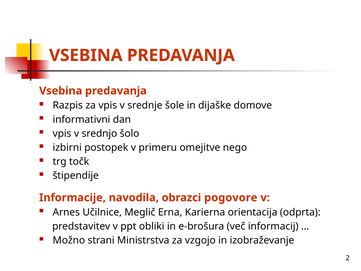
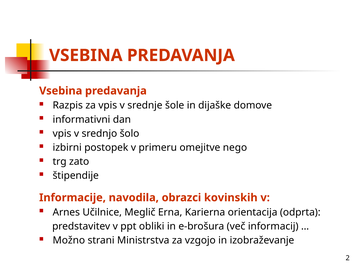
točk: točk -> zato
pogovore: pogovore -> kovinskih
